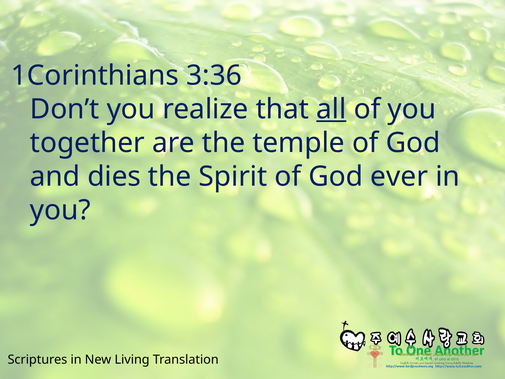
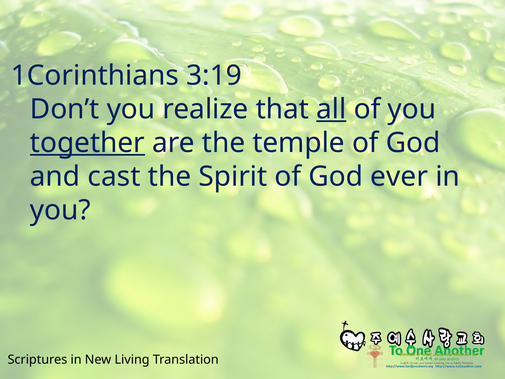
3:36: 3:36 -> 3:19
together underline: none -> present
dies: dies -> cast
